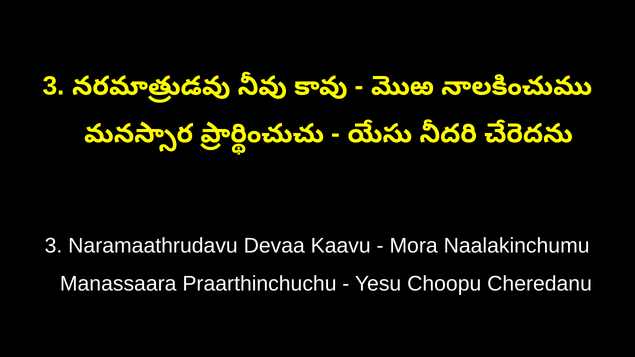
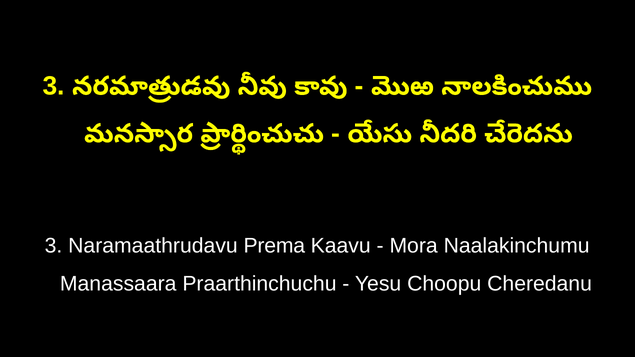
Devaa: Devaa -> Prema
